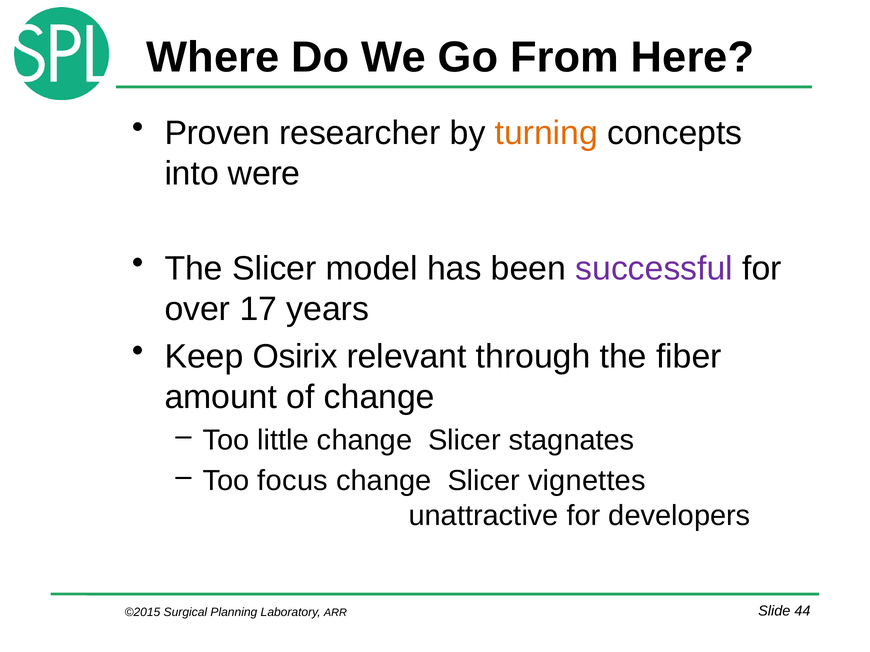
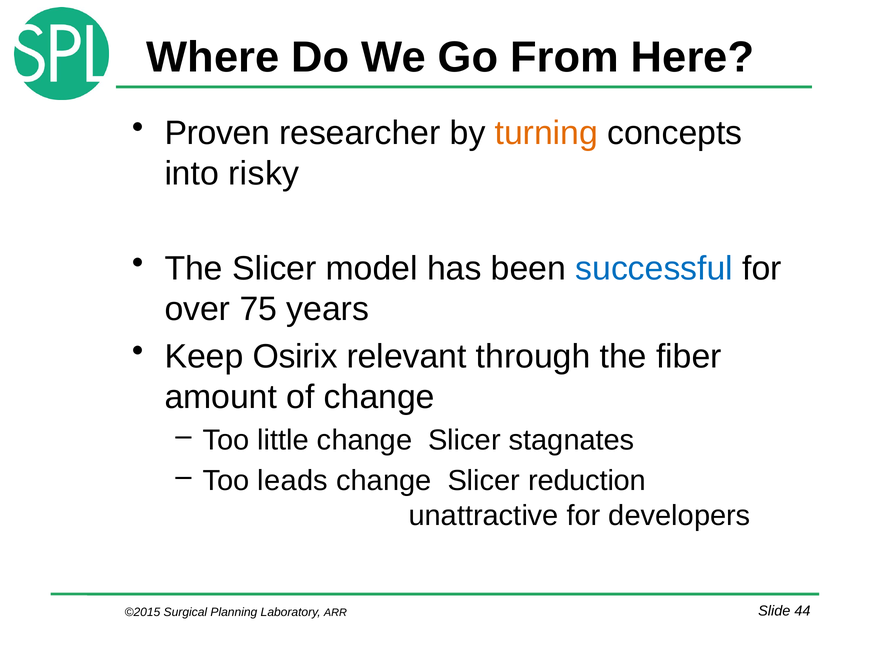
were: were -> risky
successful colour: purple -> blue
17: 17 -> 75
focus: focus -> leads
vignettes: vignettes -> reduction
